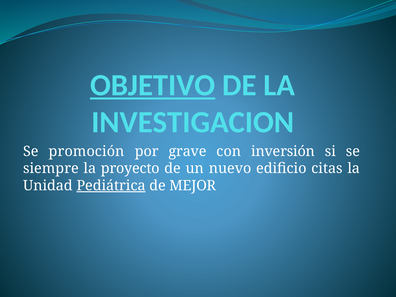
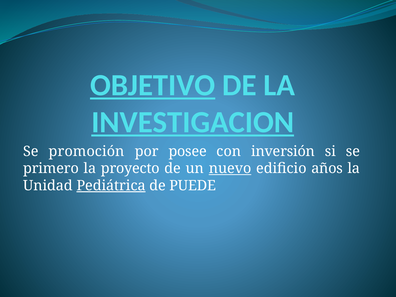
INVESTIGACION underline: none -> present
grave: grave -> posee
siempre: siempre -> primero
nuevo underline: none -> present
citas: citas -> años
MEJOR: MEJOR -> PUEDE
